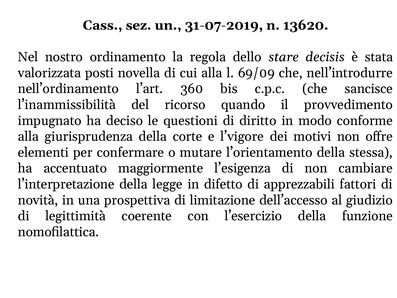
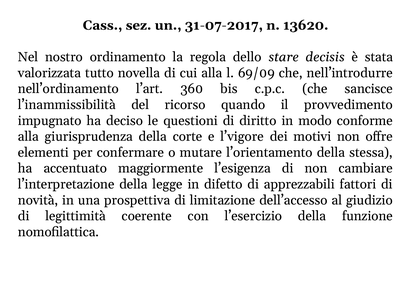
31-07-2019: 31-07-2019 -> 31-07-2017
posti: posti -> tutto
